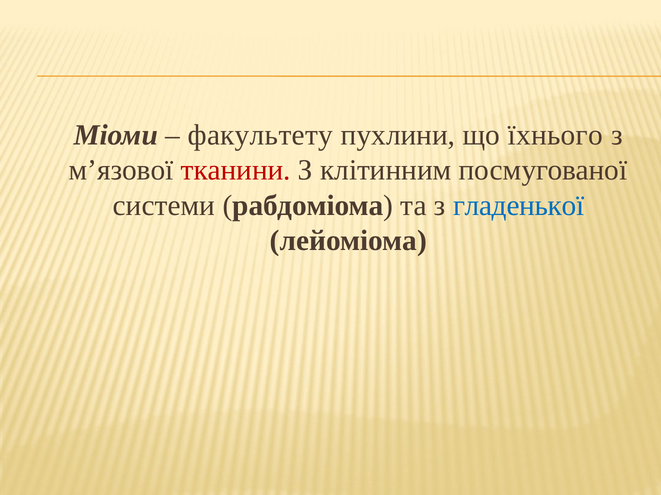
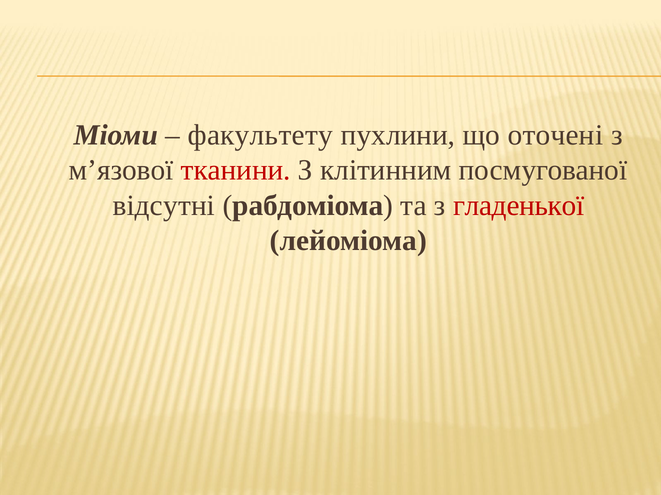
їхнього: їхнього -> оточені
системи: системи -> відсутні
гладенької colour: blue -> red
